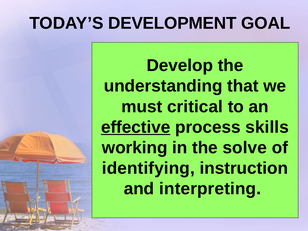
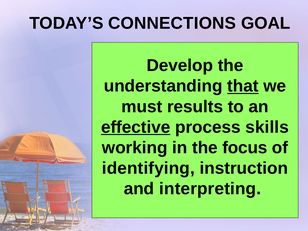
DEVELOPMENT: DEVELOPMENT -> CONNECTIONS
that underline: none -> present
critical: critical -> results
solve: solve -> focus
